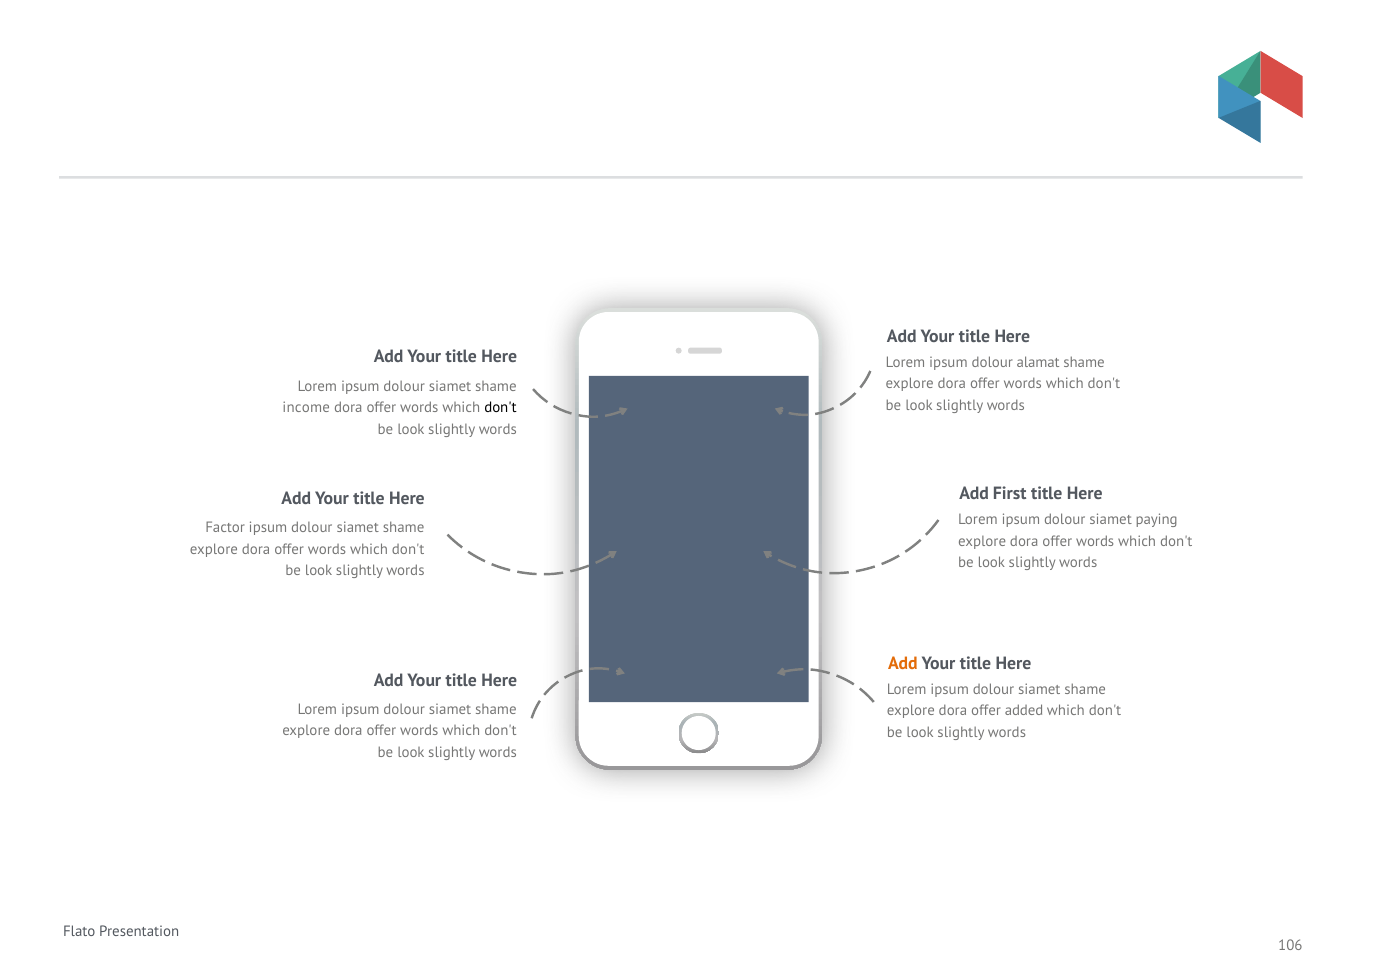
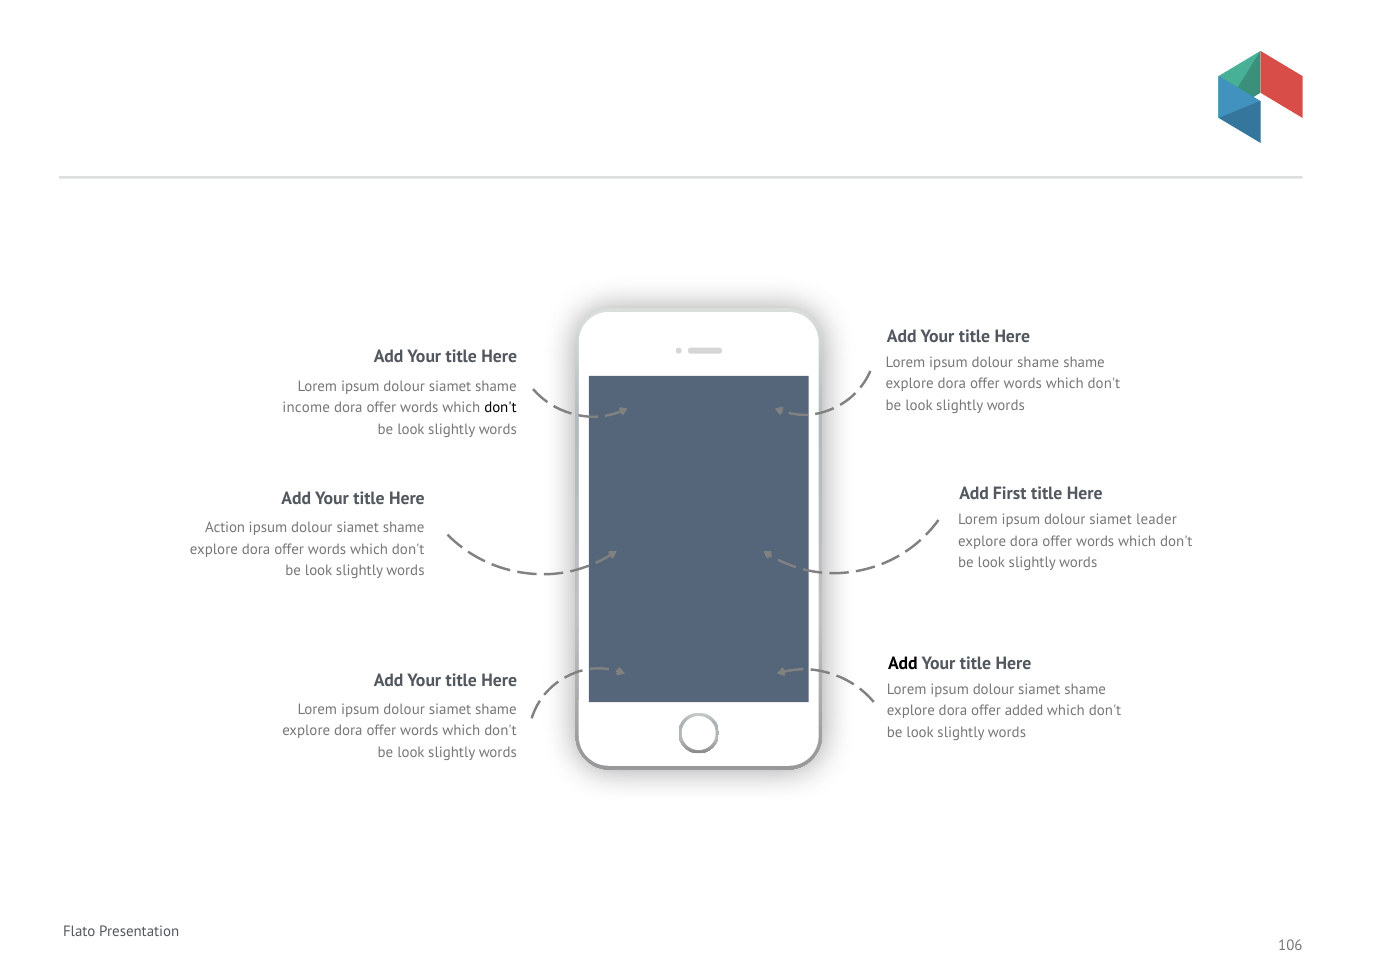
dolour alamat: alamat -> shame
paying: paying -> leader
Factor: Factor -> Action
Add at (903, 663) colour: orange -> black
